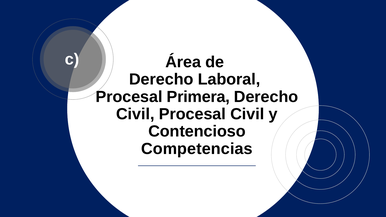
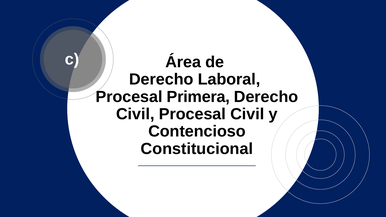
Competencias: Competencias -> Constitucional
